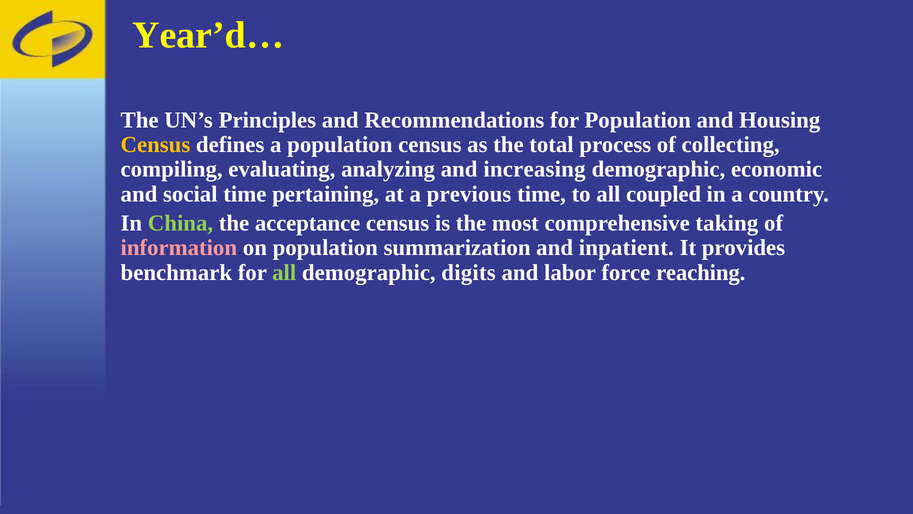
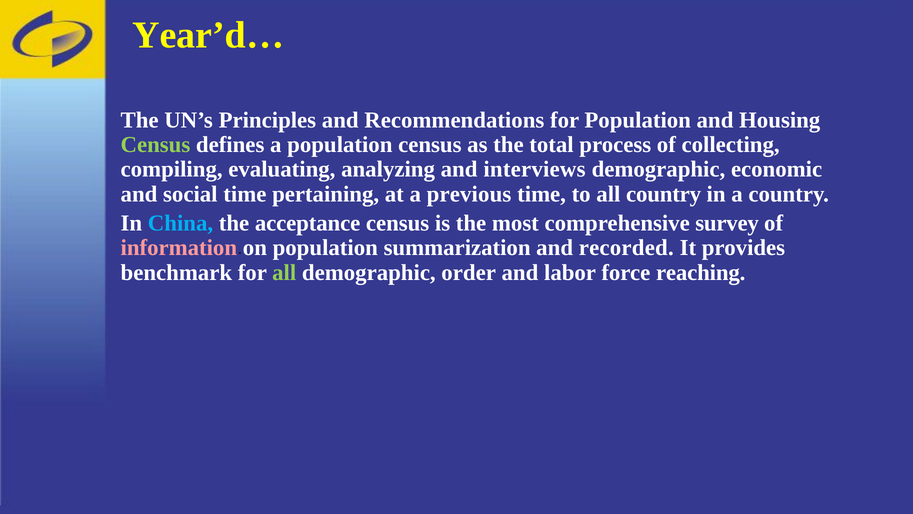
Census at (155, 145) colour: yellow -> light green
increasing: increasing -> interviews
all coupled: coupled -> country
China colour: light green -> light blue
taking: taking -> survey
inpatient: inpatient -> recorded
digits: digits -> order
